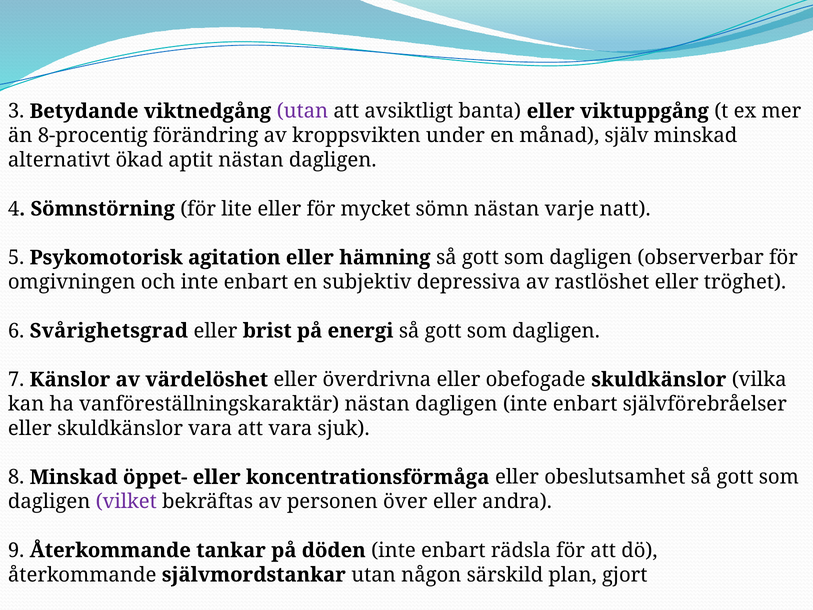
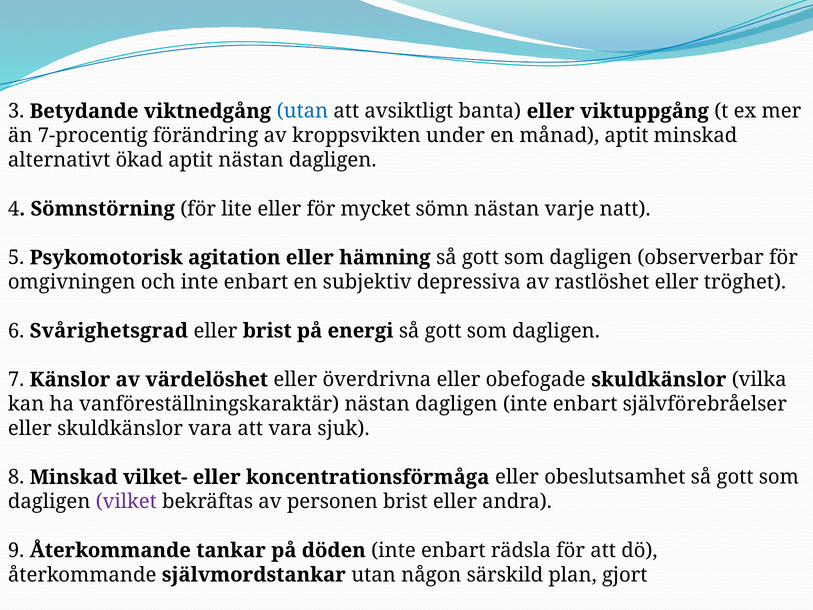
utan at (302, 111) colour: purple -> blue
8-procentig: 8-procentig -> 7-procentig
månad själv: själv -> aptit
öppet-: öppet- -> vilket-
personen över: över -> brist
